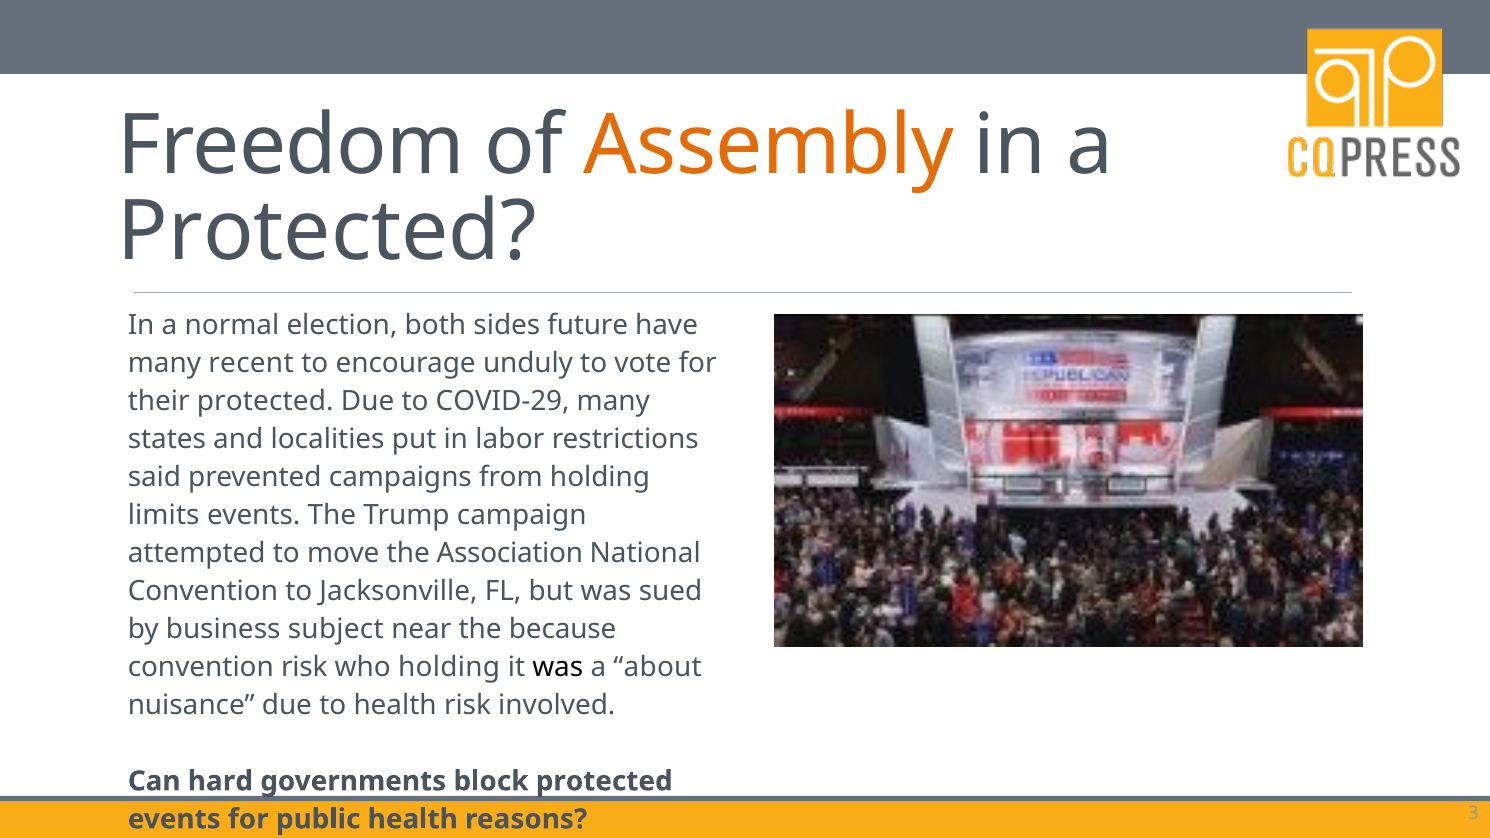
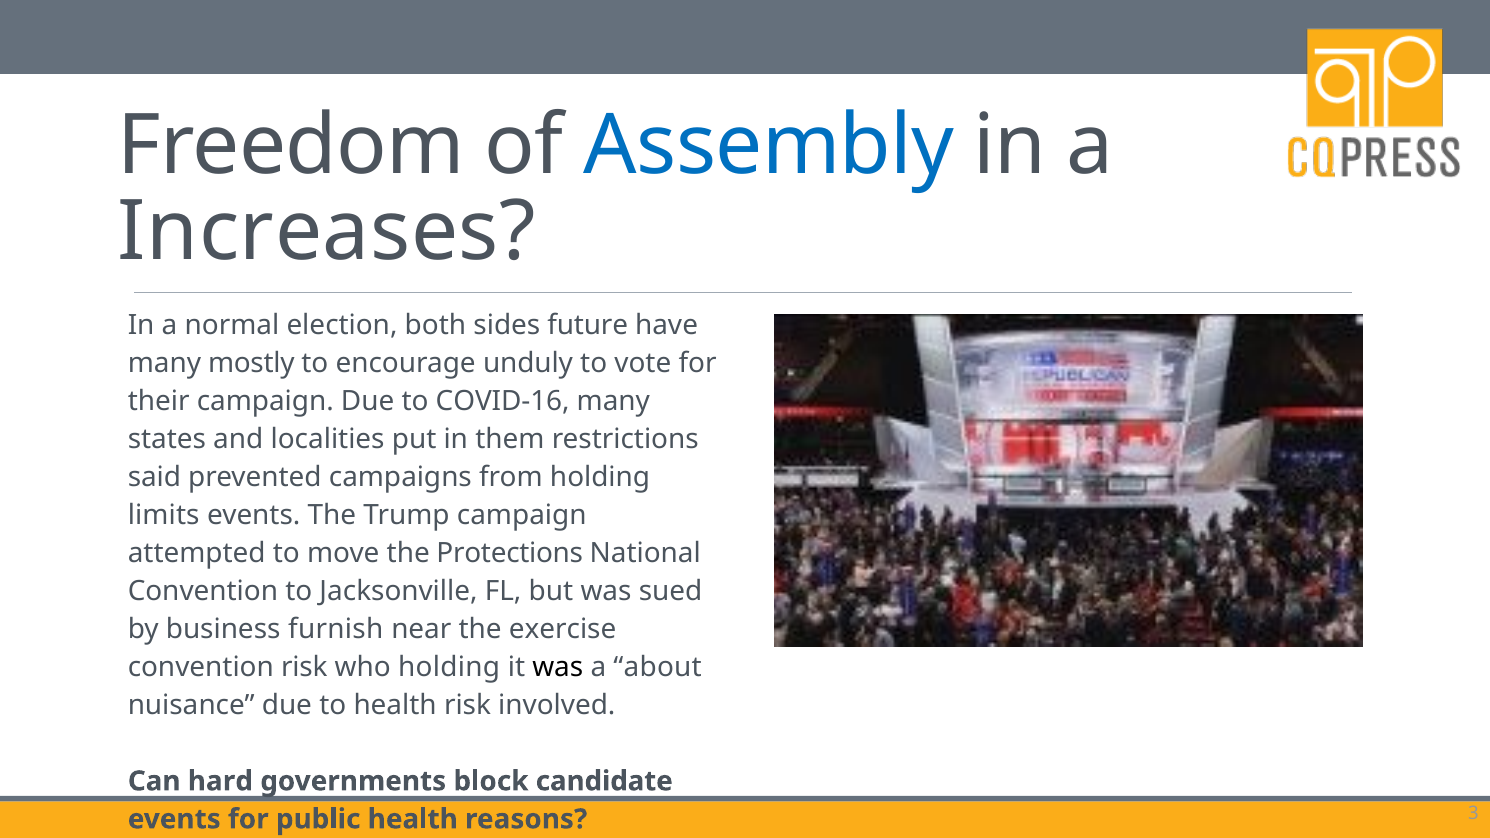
Assembly colour: orange -> blue
Protected at (327, 232): Protected -> Increases
recent: recent -> mostly
their protected: protected -> campaign
COVID-29: COVID-29 -> COVID-16
labor: labor -> them
Association: Association -> Protections
subject: subject -> furnish
because: because -> exercise
block protected: protected -> candidate
